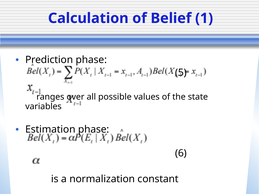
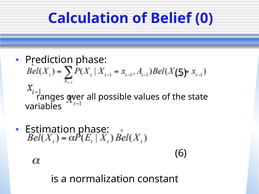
1: 1 -> 0
